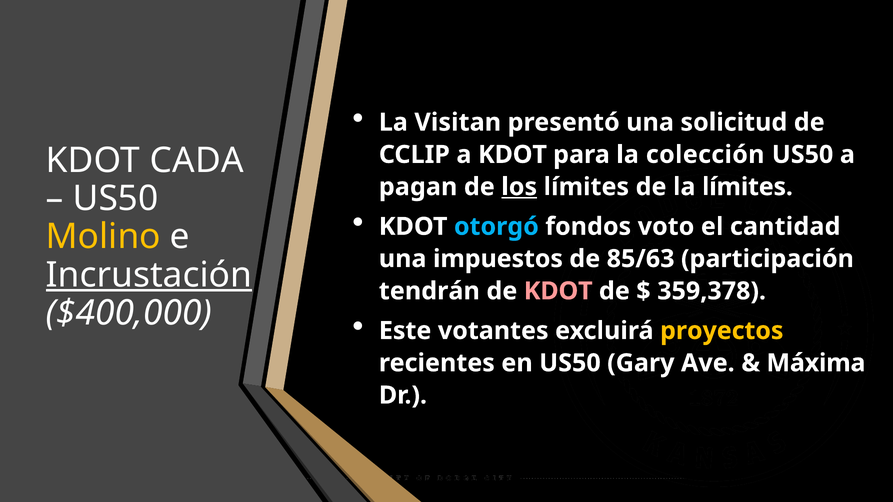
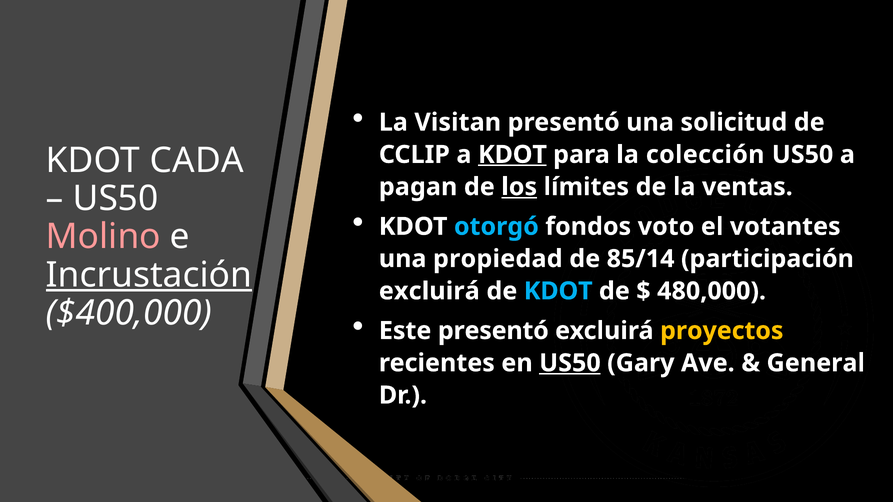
KDOT at (512, 155) underline: none -> present
la límites: límites -> ventas
cantidad: cantidad -> votantes
Molino colour: yellow -> pink
impuestos: impuestos -> propiedad
85/63: 85/63 -> 85/14
tendrán at (429, 291): tendrán -> excluirá
KDOT at (558, 291) colour: pink -> light blue
359,378: 359,378 -> 480,000
Este votantes: votantes -> presentó
US50 at (570, 363) underline: none -> present
Máxima: Máxima -> General
